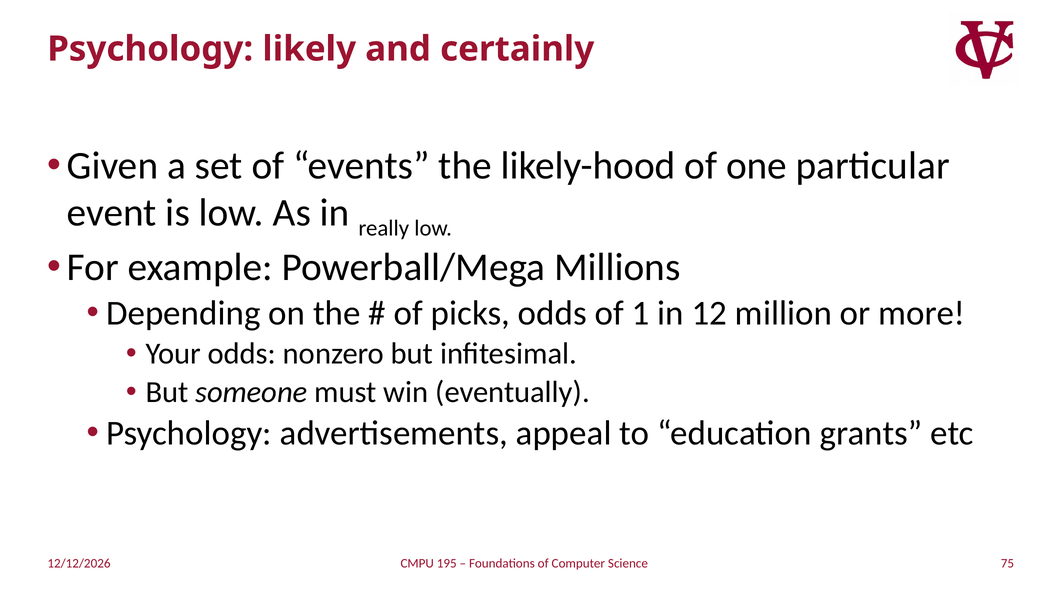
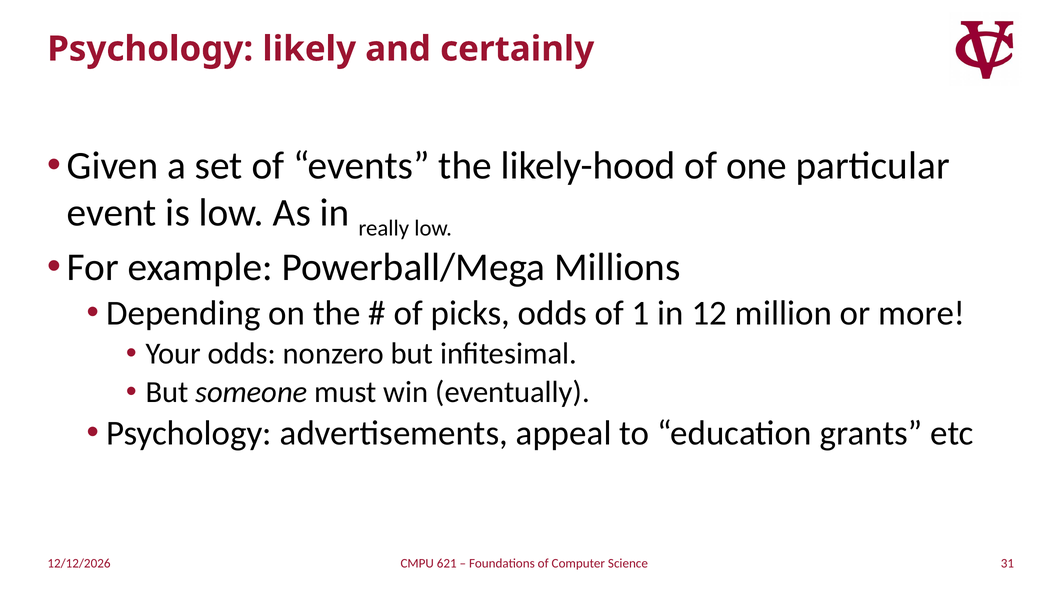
75: 75 -> 31
195: 195 -> 621
